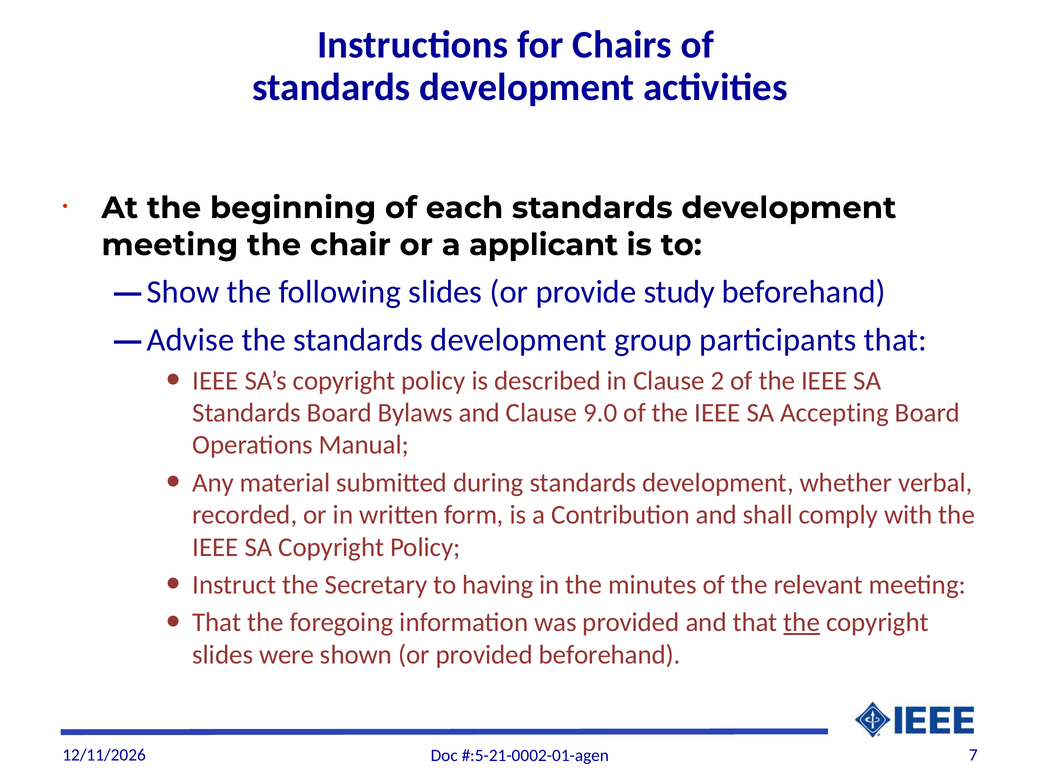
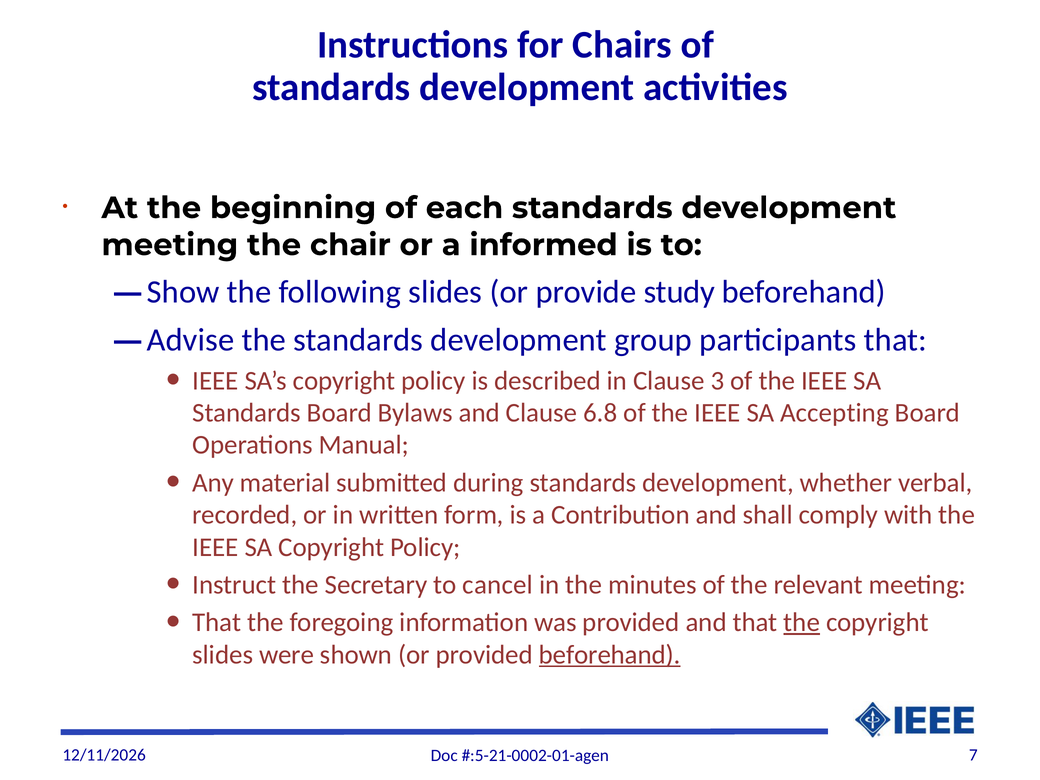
applicant: applicant -> informed
2: 2 -> 3
9.0: 9.0 -> 6.8
having: having -> cancel
beforehand at (610, 655) underline: none -> present
